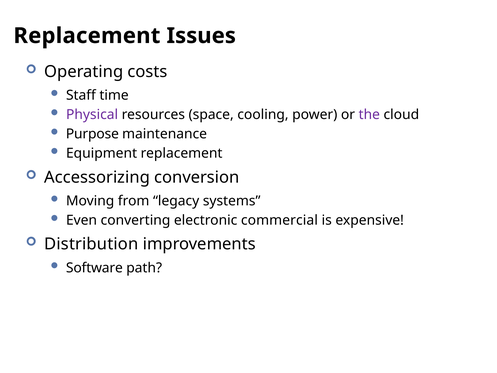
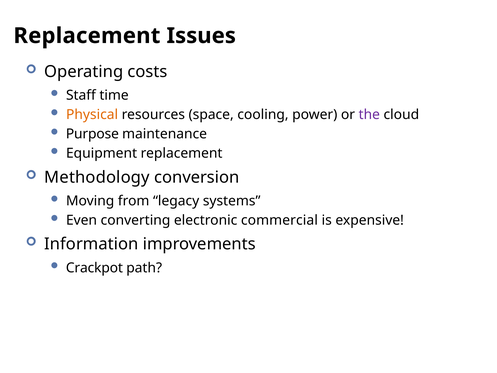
Physical colour: purple -> orange
Accessorizing: Accessorizing -> Methodology
Distribution: Distribution -> Information
Software: Software -> Crackpot
